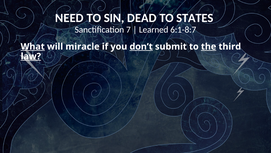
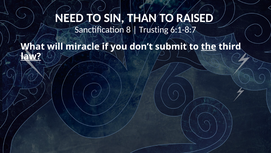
DEAD: DEAD -> THAN
STATES: STATES -> RAISED
7: 7 -> 8
Learned: Learned -> Trusting
What underline: present -> none
don’t underline: present -> none
